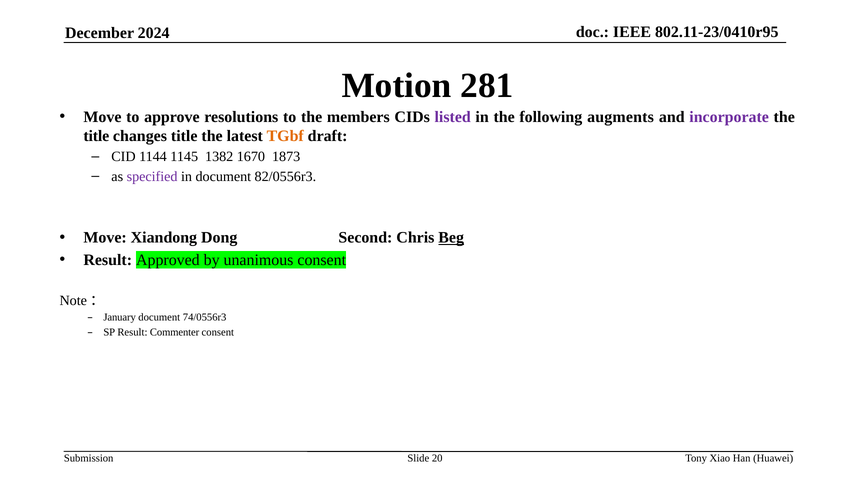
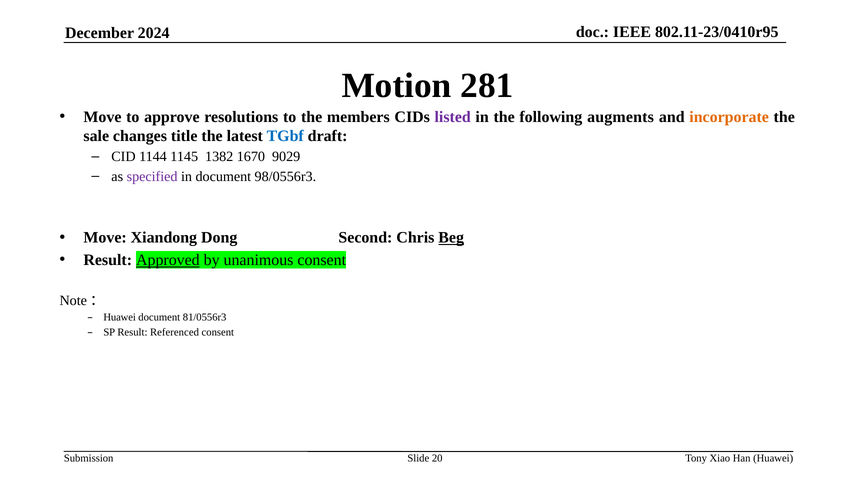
incorporate colour: purple -> orange
title at (96, 136): title -> sale
TGbf colour: orange -> blue
1873: 1873 -> 9029
82/0556r3: 82/0556r3 -> 98/0556r3
Approved underline: none -> present
January at (120, 317): January -> Huawei
74/0556r3: 74/0556r3 -> 81/0556r3
Commenter: Commenter -> Referenced
